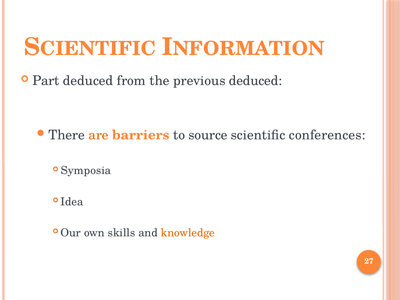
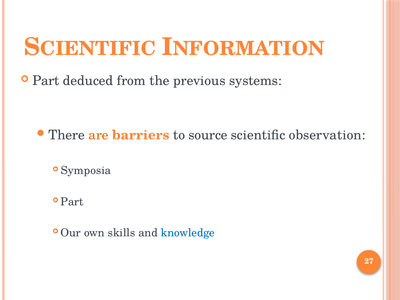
previous deduced: deduced -> systems
conferences: conferences -> observation
Idea at (72, 202): Idea -> Part
knowledge colour: orange -> blue
